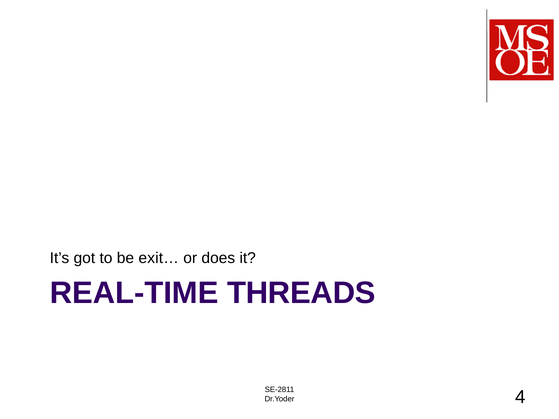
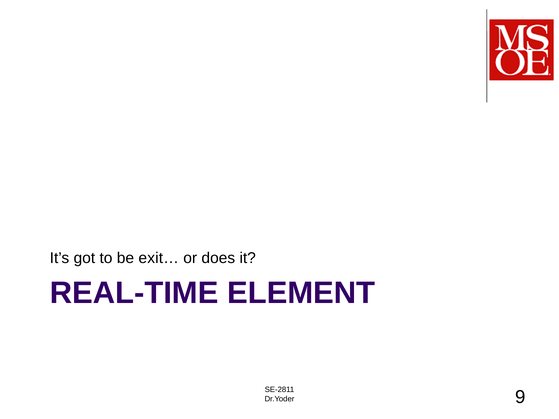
THREADS: THREADS -> ELEMENT
4: 4 -> 9
